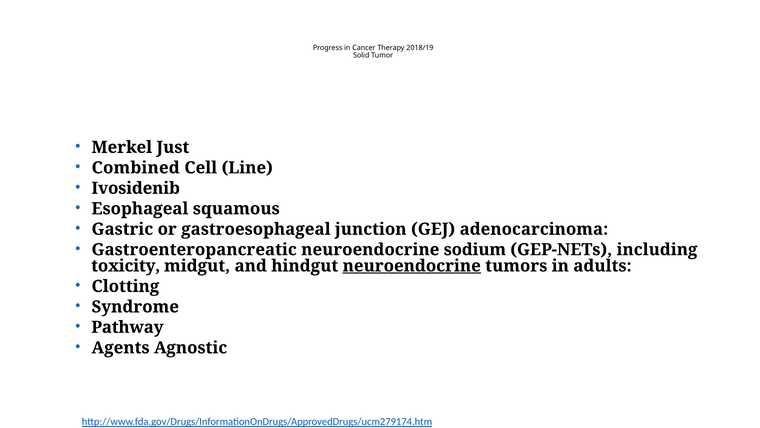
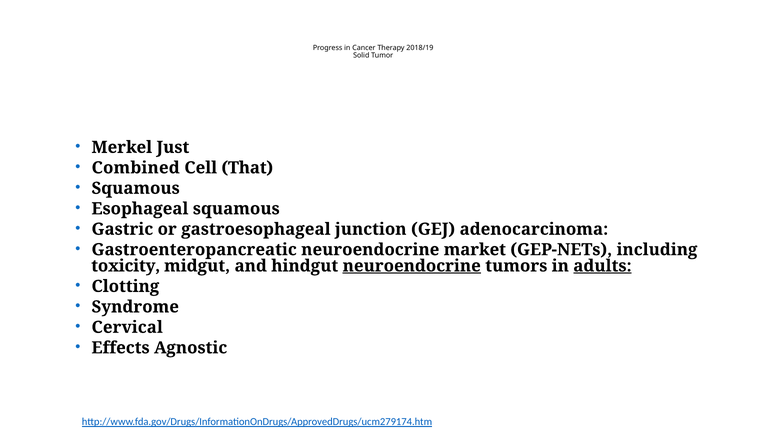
Line: Line -> That
Ivosidenib at (136, 188): Ivosidenib -> Squamous
sodium: sodium -> market
adults underline: none -> present
Pathway: Pathway -> Cervical
Agents: Agents -> Effects
